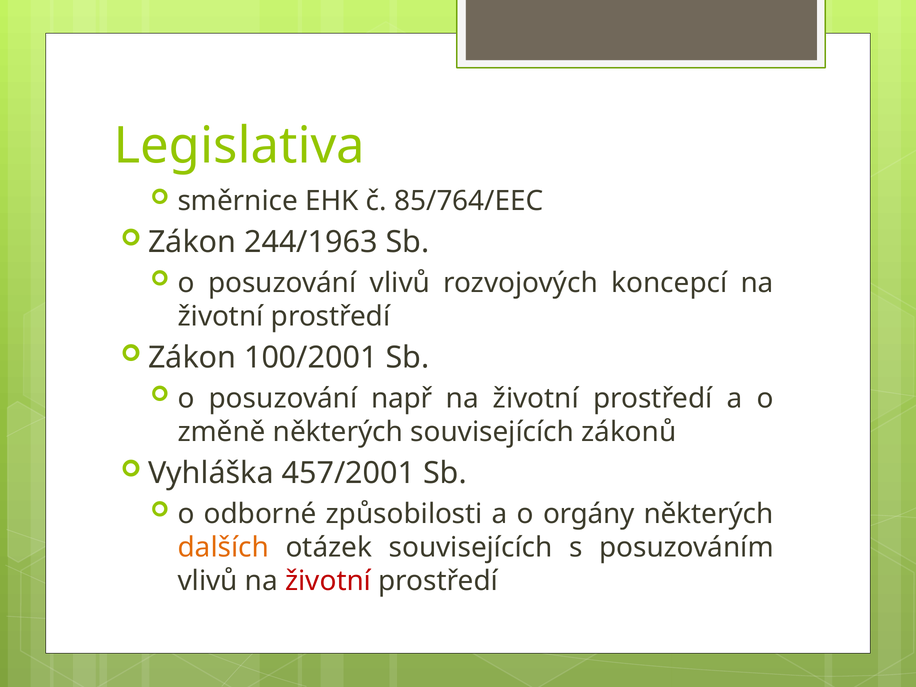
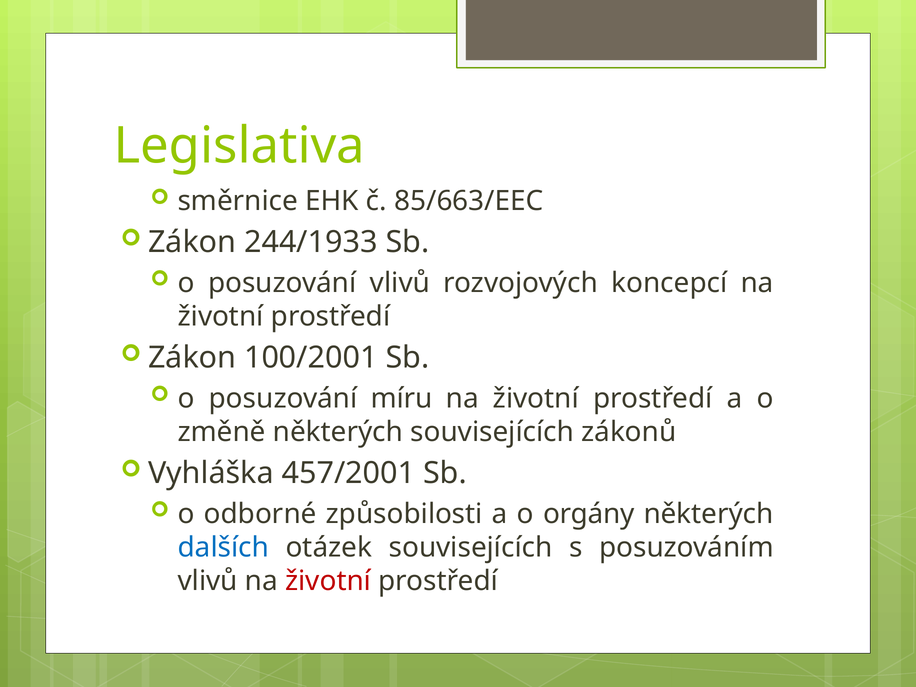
85/764/EEC: 85/764/EEC -> 85/663/EEC
244/1963: 244/1963 -> 244/1933
např: např -> míru
dalších colour: orange -> blue
